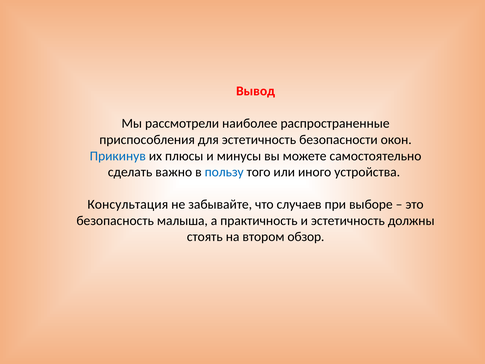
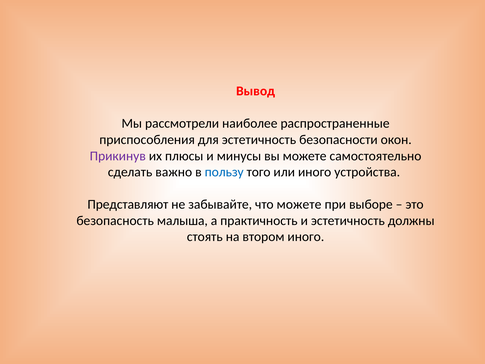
Прикинув colour: blue -> purple
Консультация: Консультация -> Представляют
что случаев: случаев -> можете
втором обзор: обзор -> иного
